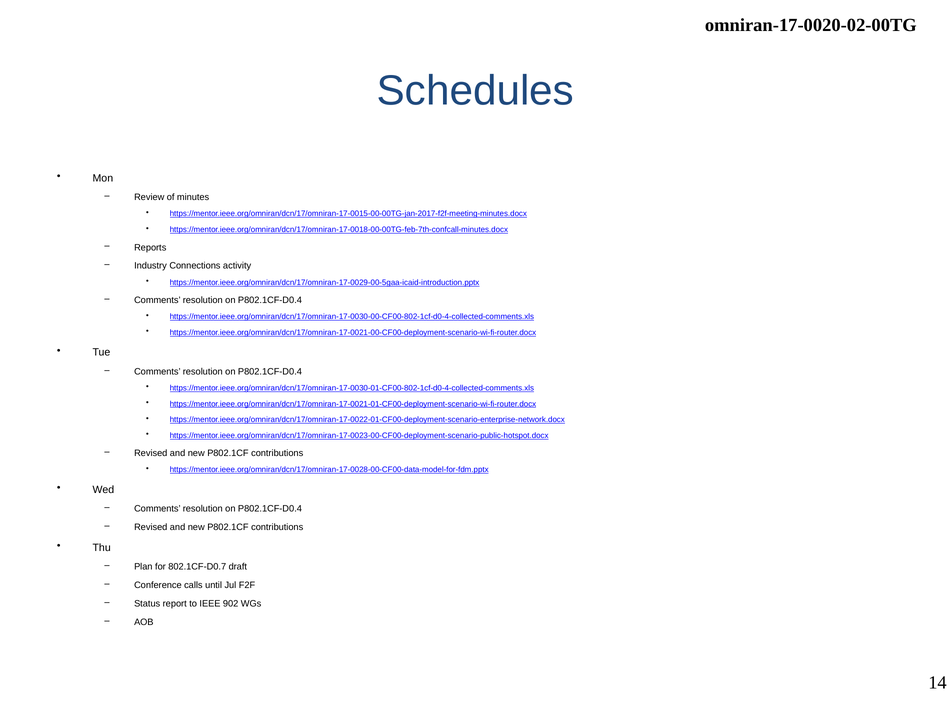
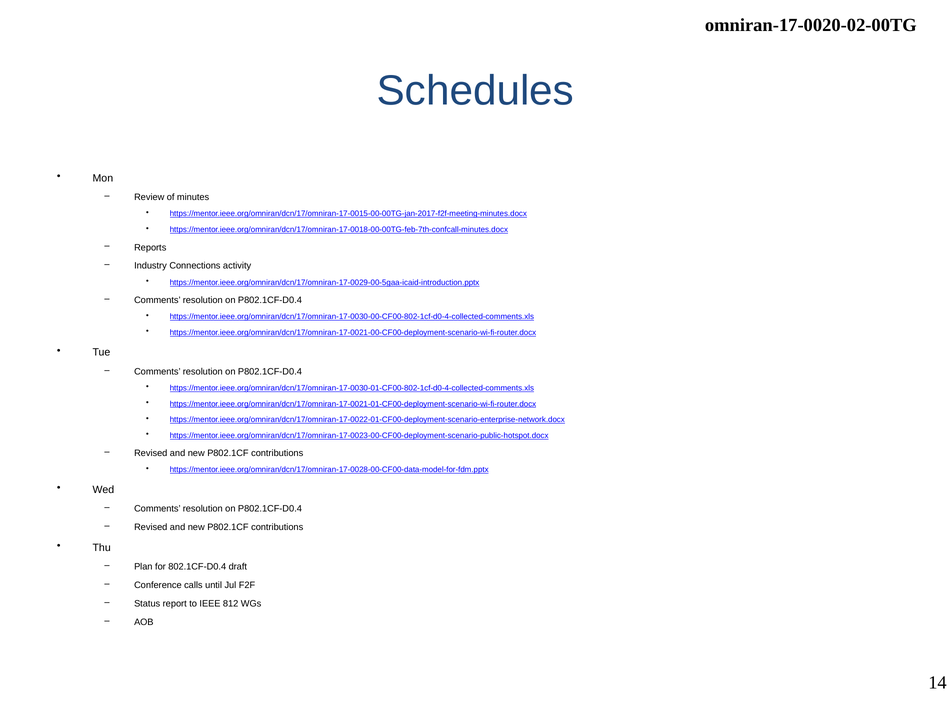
802.1CF-D0.7: 802.1CF-D0.7 -> 802.1CF-D0.4
902: 902 -> 812
